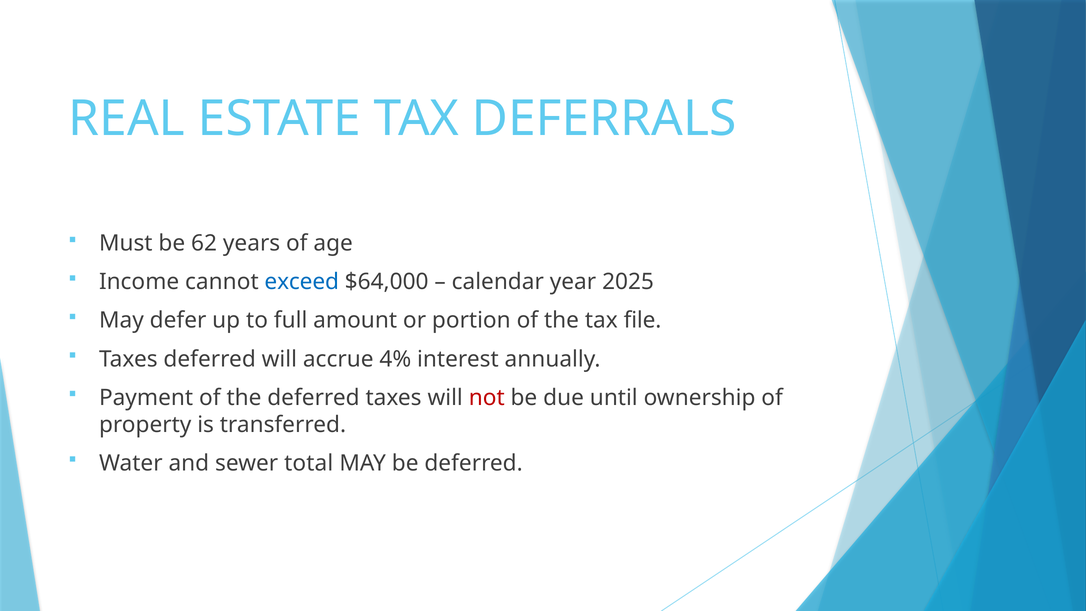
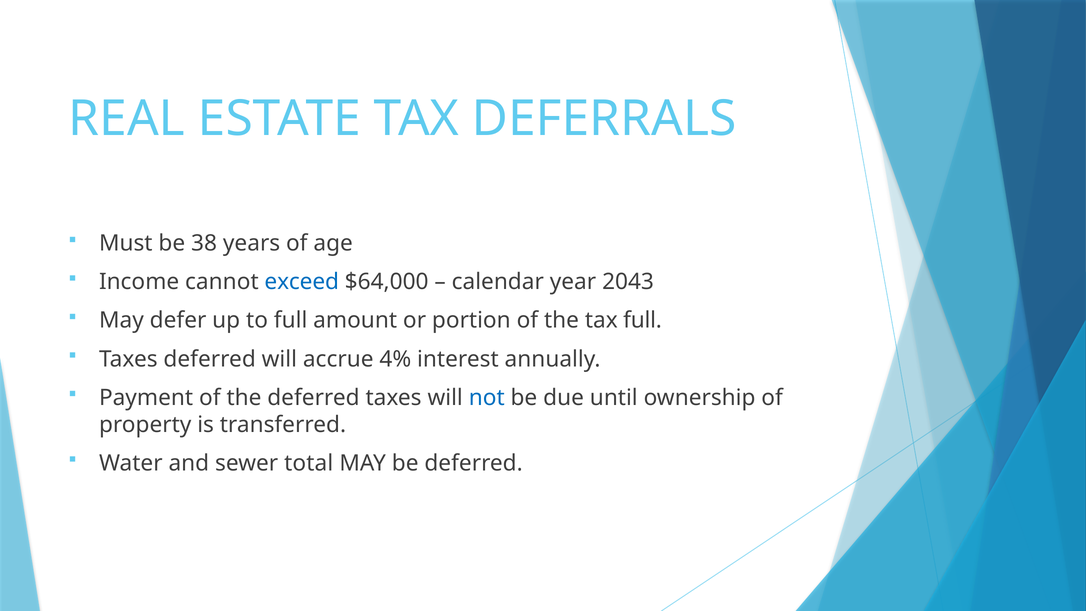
62: 62 -> 38
2025: 2025 -> 2043
tax file: file -> full
not colour: red -> blue
